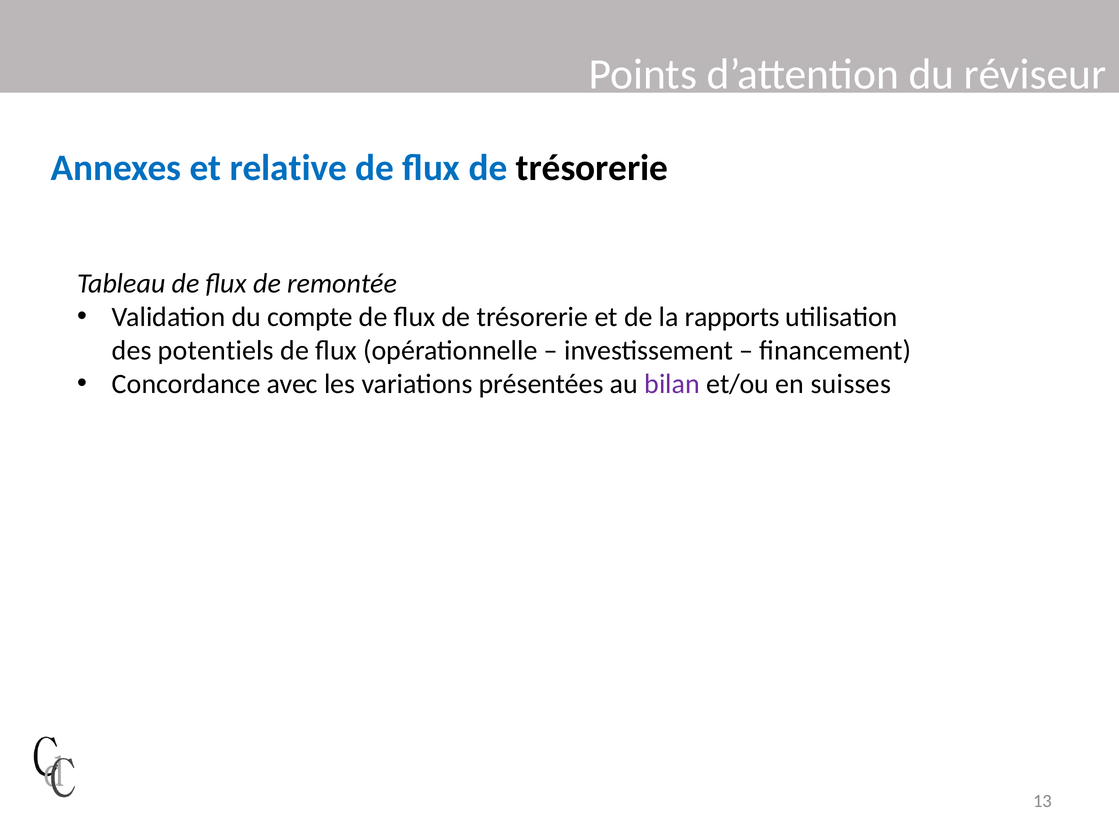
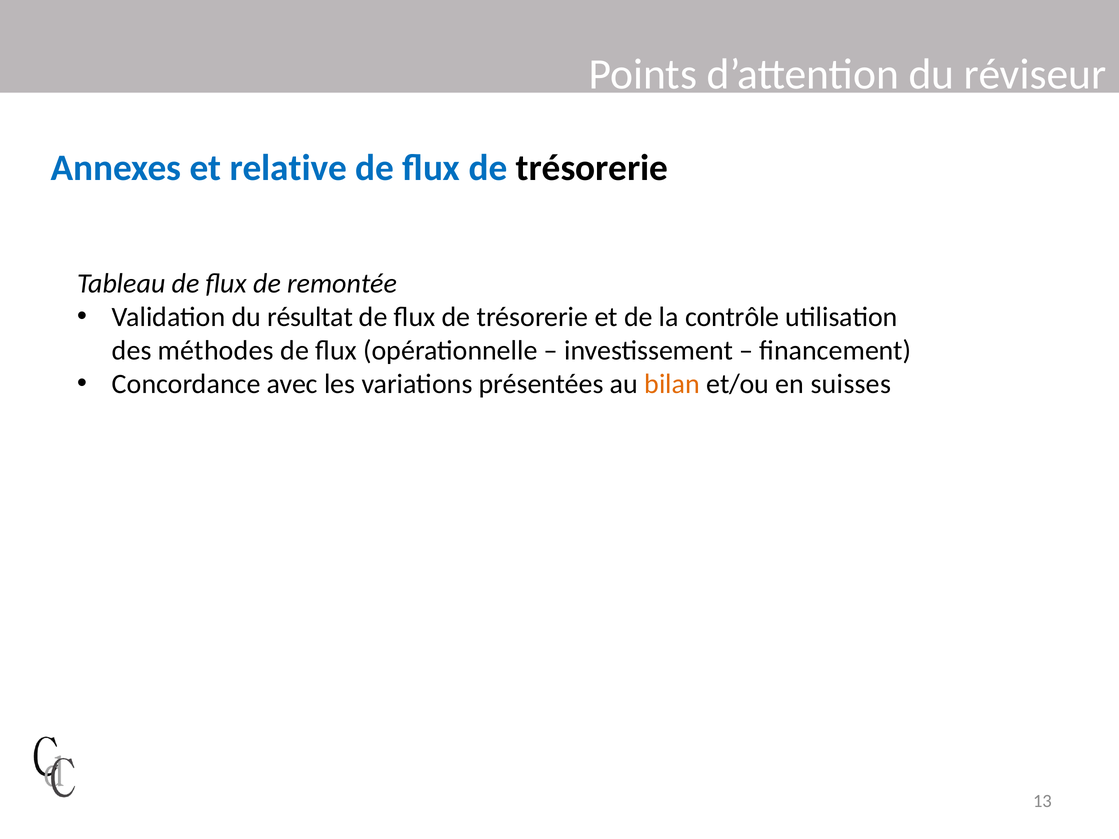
compte: compte -> résultat
rapports: rapports -> contrôle
potentiels: potentiels -> méthodes
bilan colour: purple -> orange
